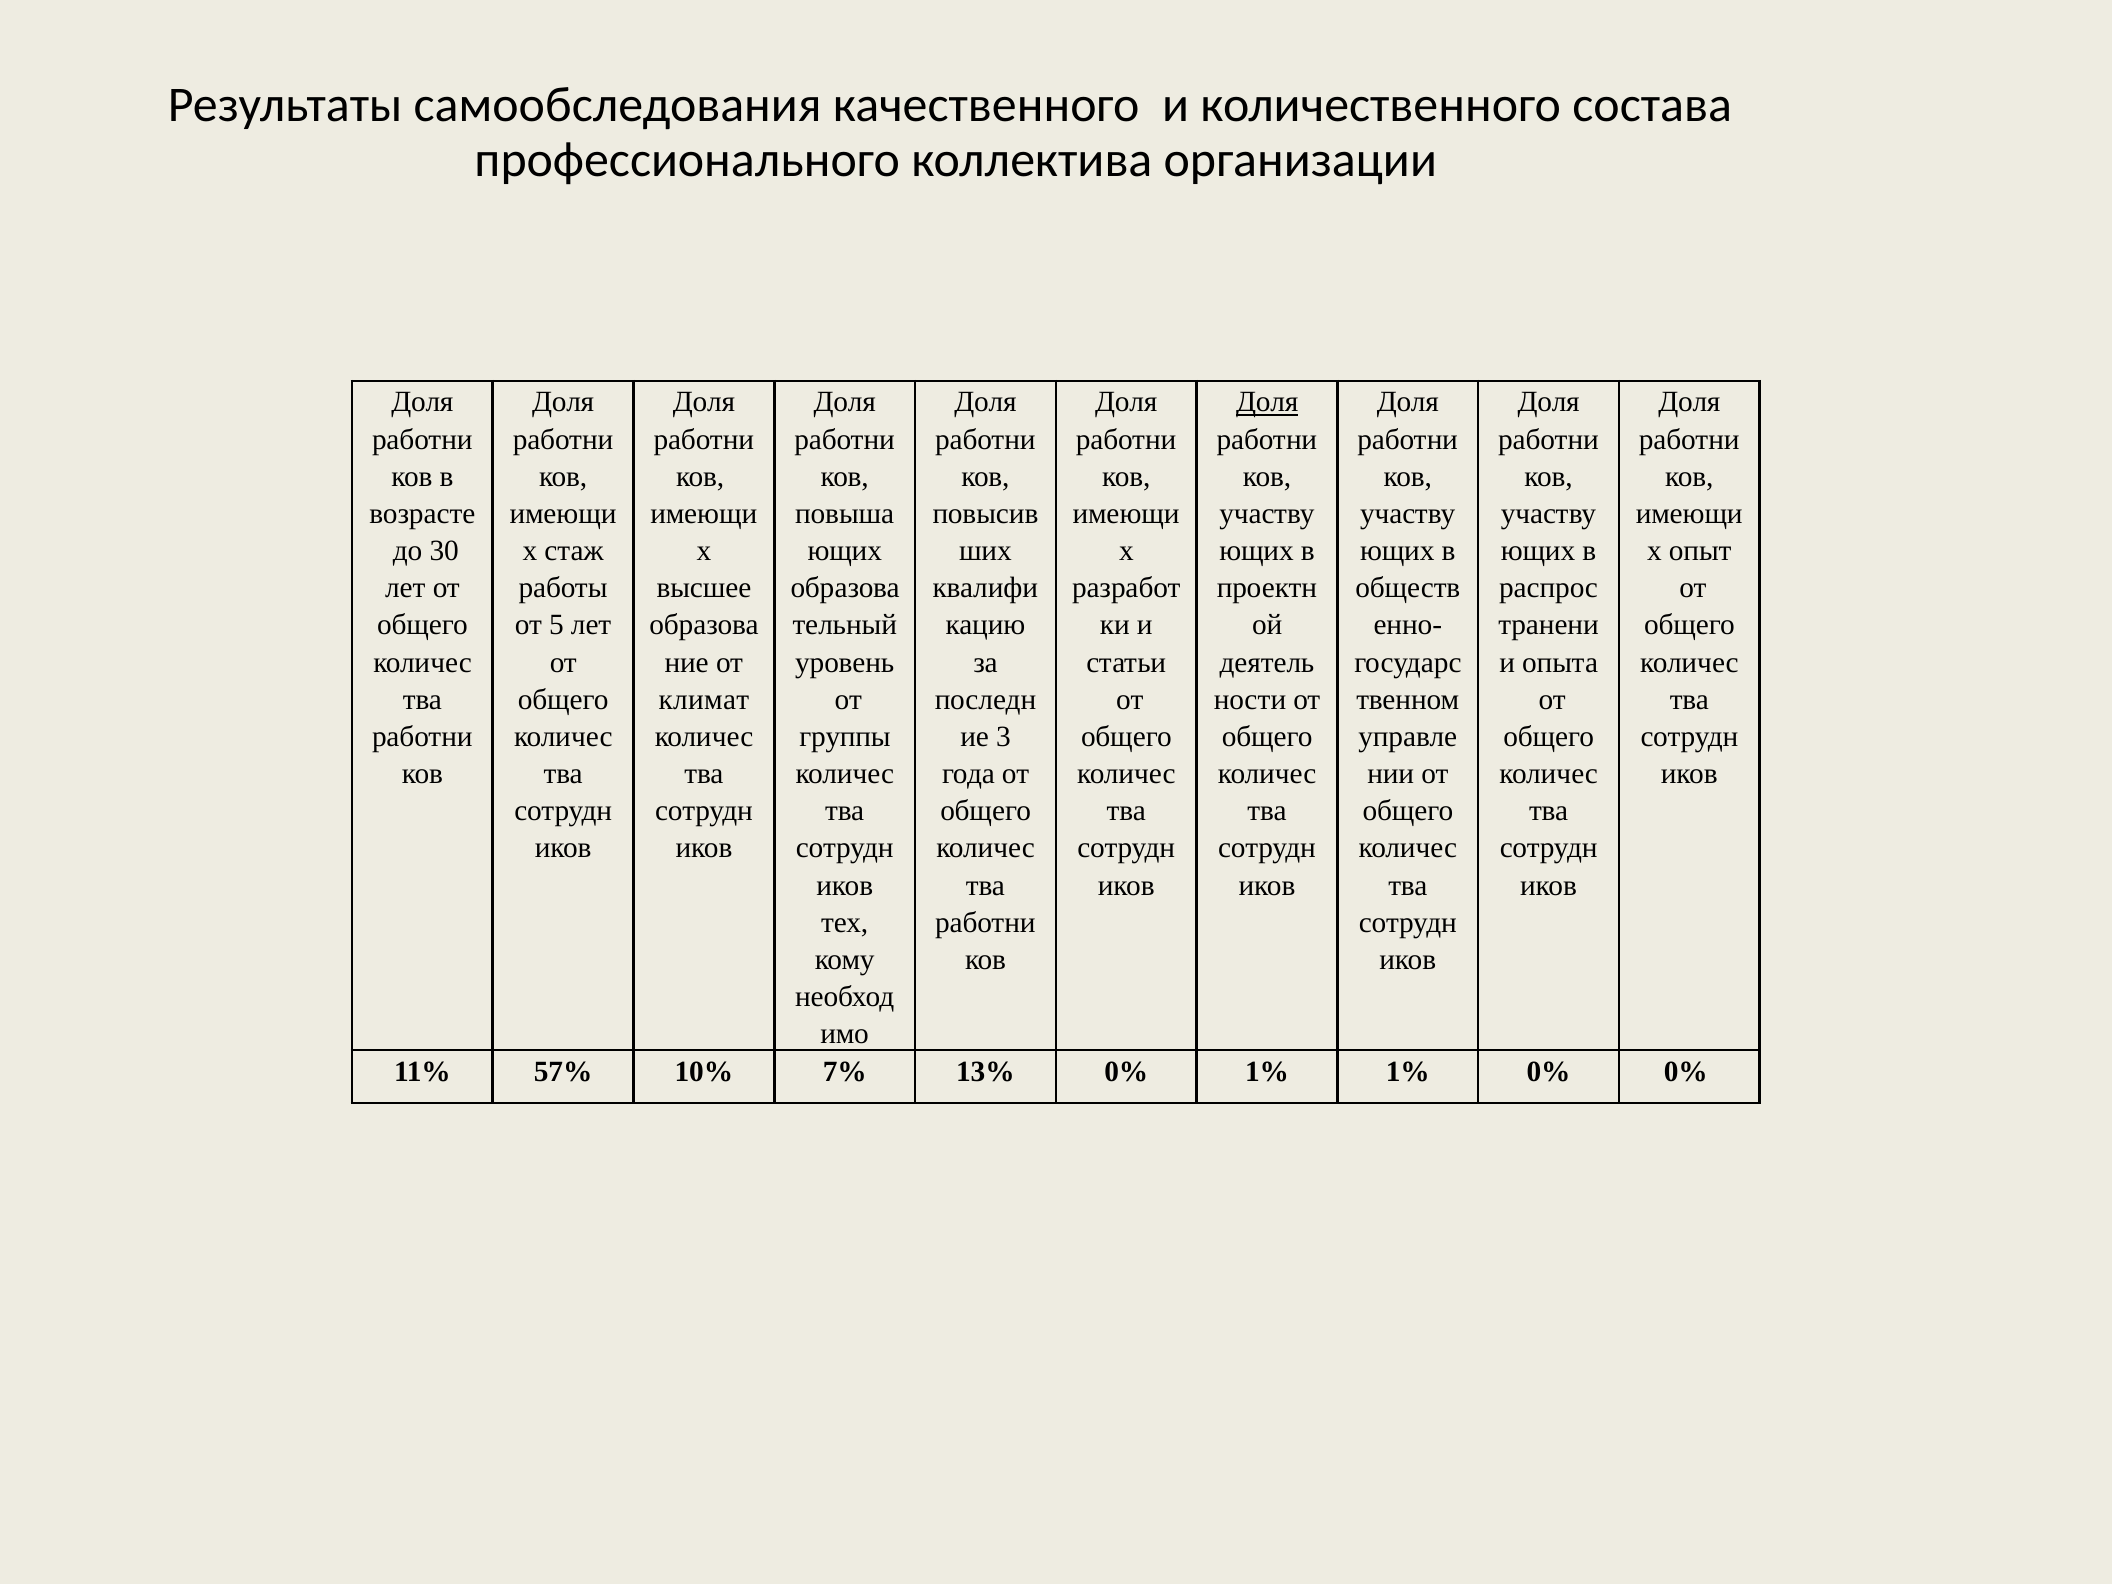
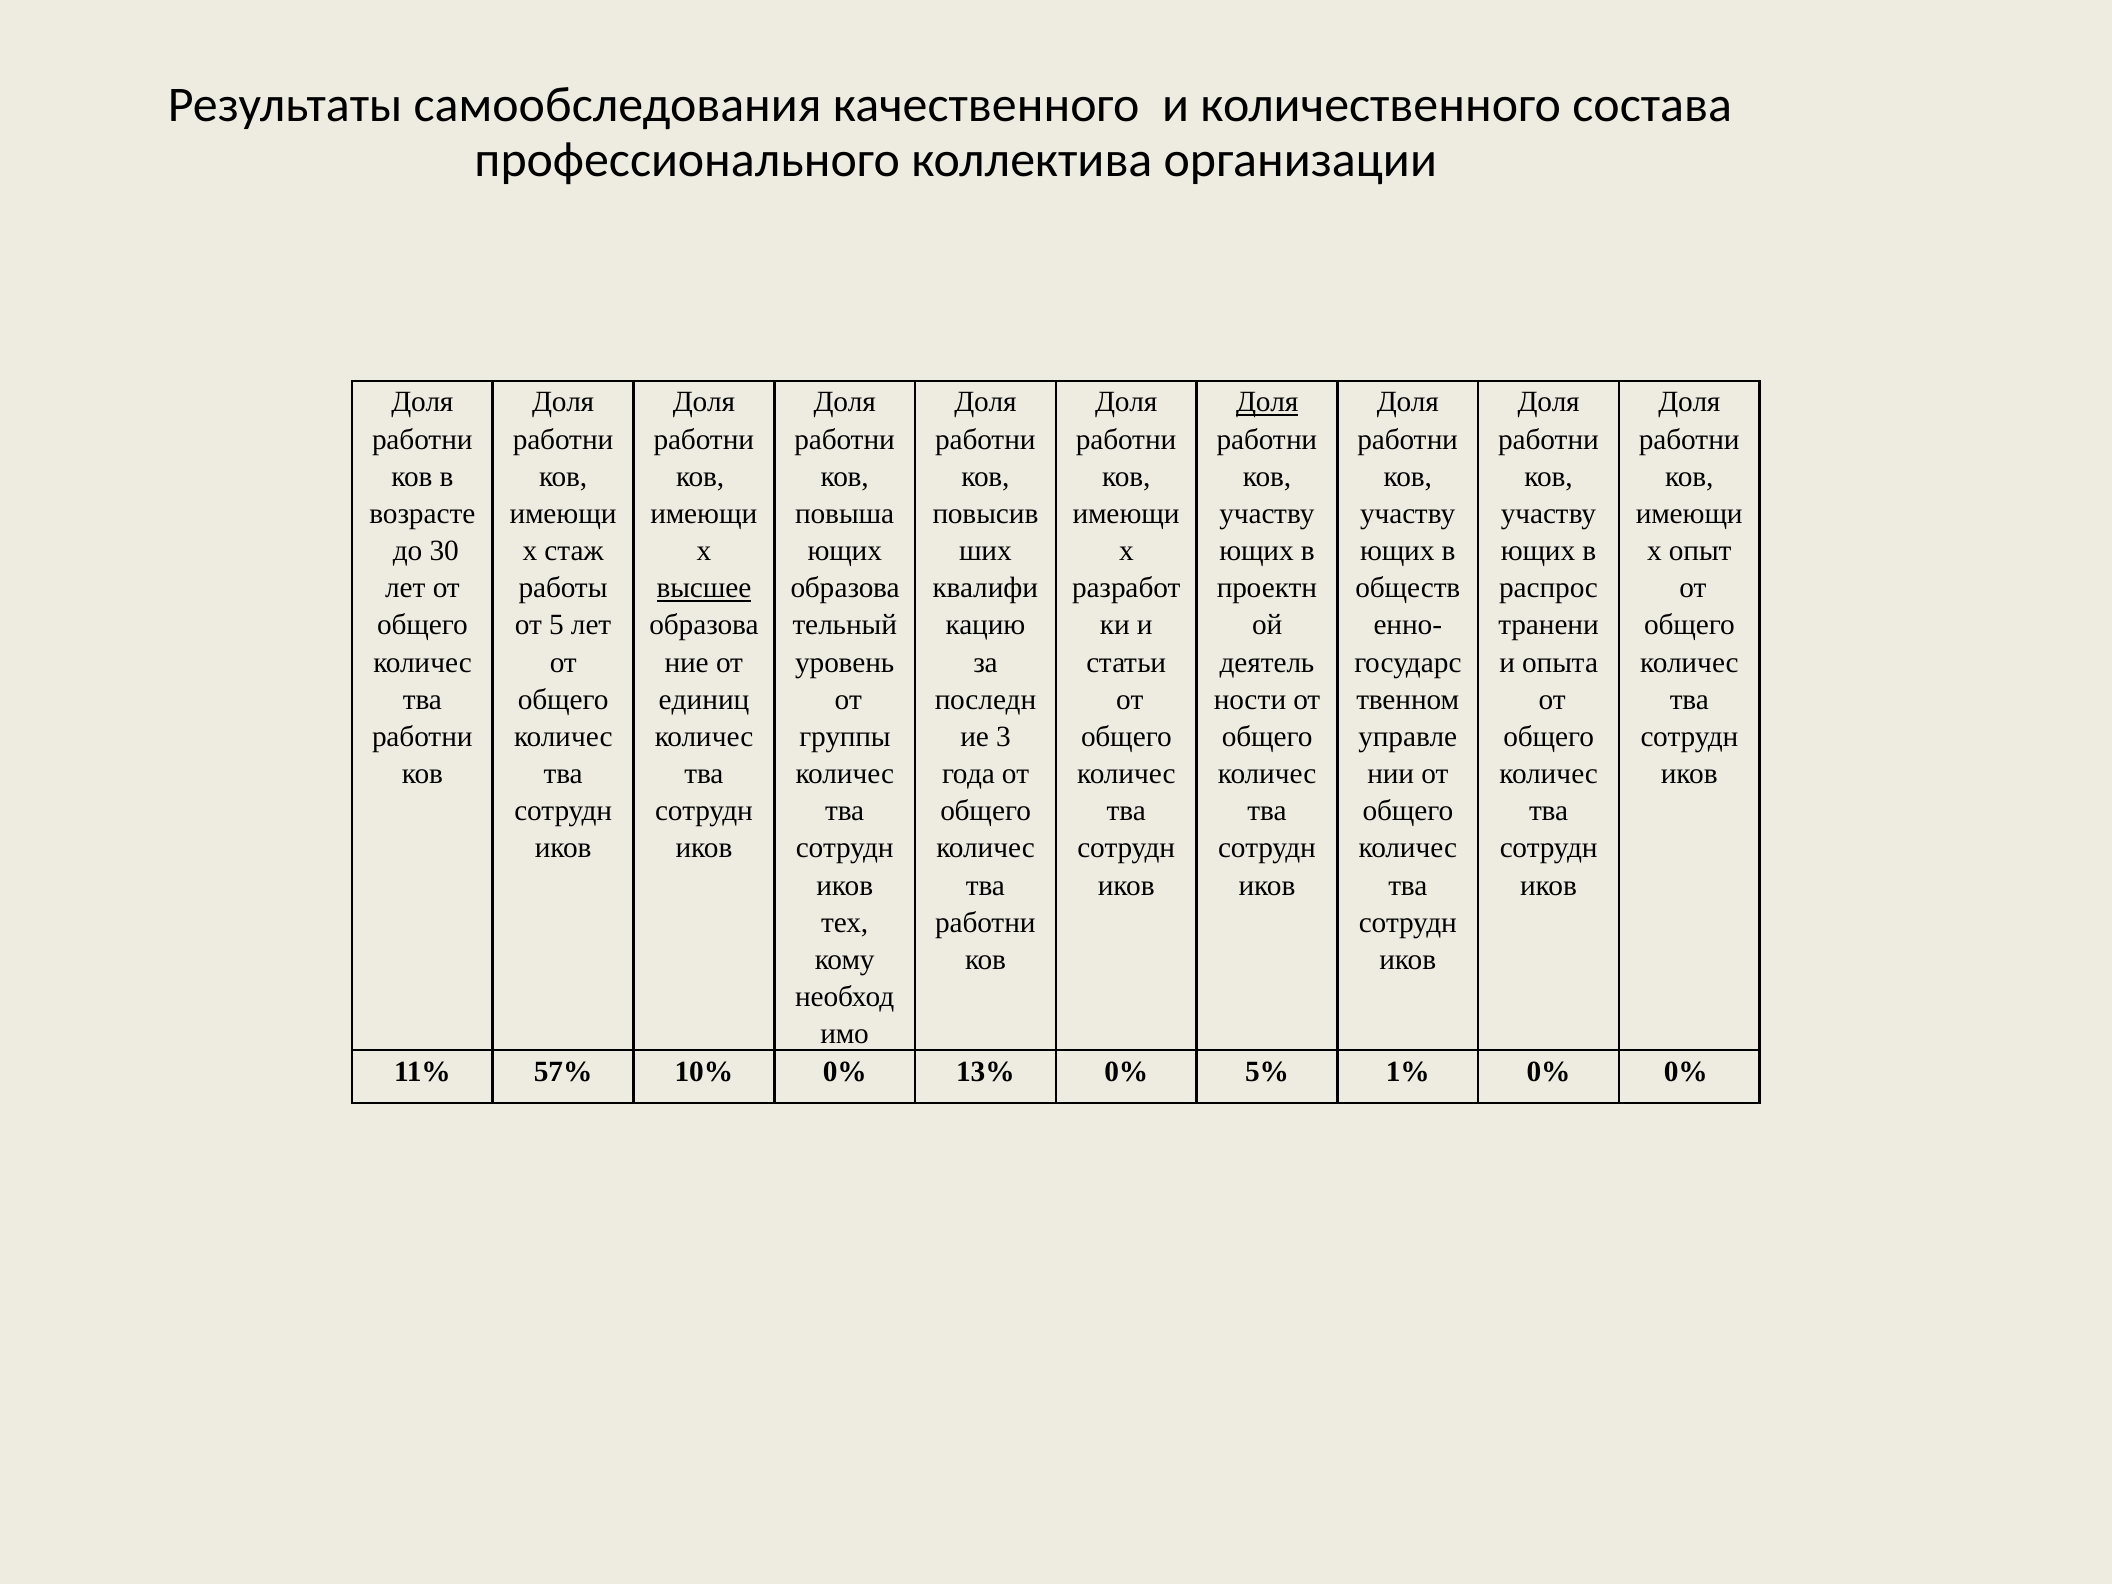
высшее underline: none -> present
климат: климат -> единиц
10% 7%: 7% -> 0%
0% 1%: 1% -> 5%
